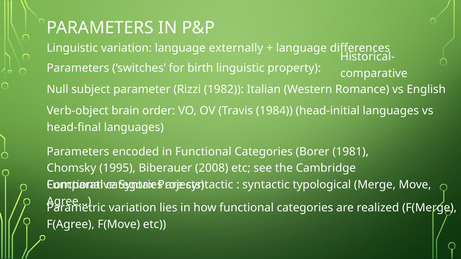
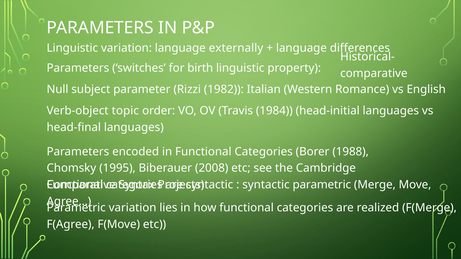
brain: brain -> topic
1981: 1981 -> 1988
syntactic typological: typological -> parametric
